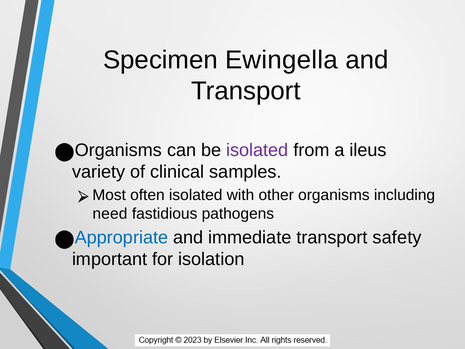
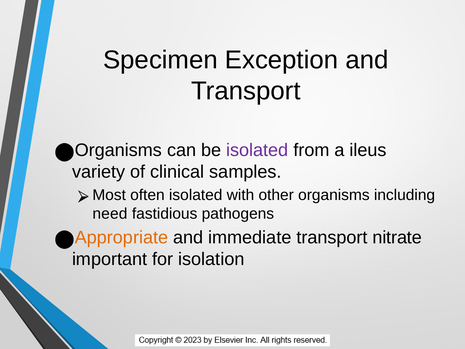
Ewingella: Ewingella -> Exception
Appropriate colour: blue -> orange
safety: safety -> nitrate
